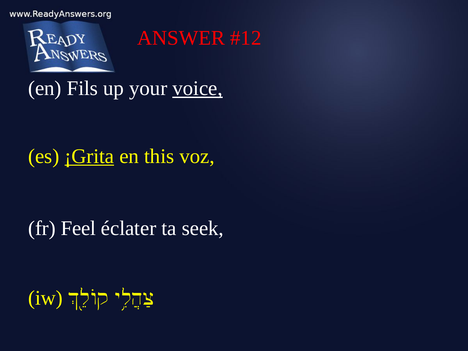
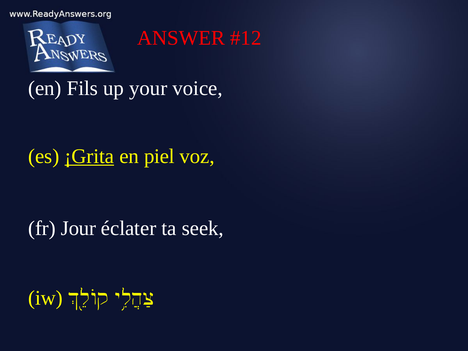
voice underline: present -> none
this: this -> piel
Feel: Feel -> Jour
